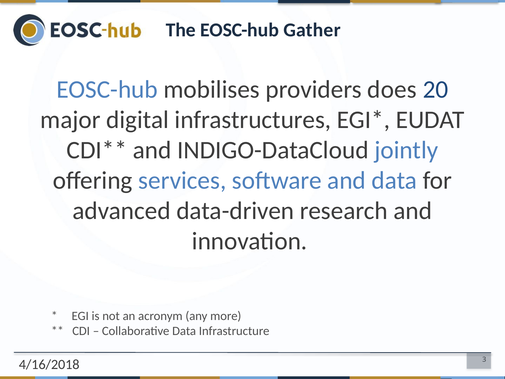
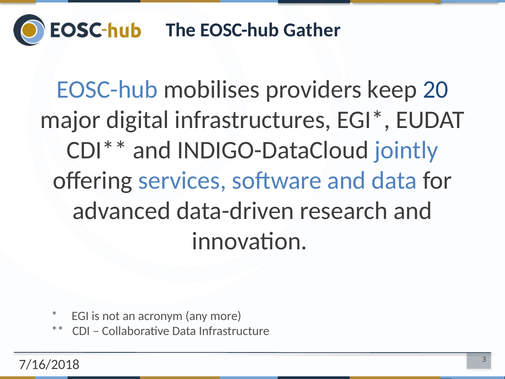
does: does -> keep
4/16/2018: 4/16/2018 -> 7/16/2018
